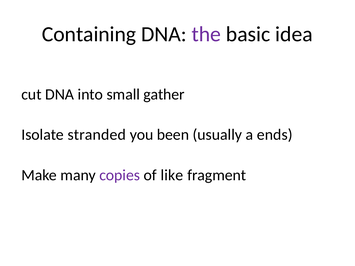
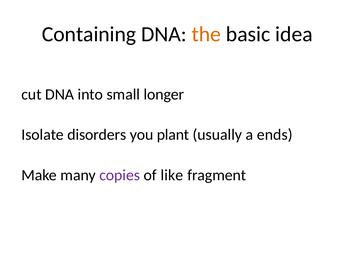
the colour: purple -> orange
gather: gather -> longer
stranded: stranded -> disorders
been: been -> plant
